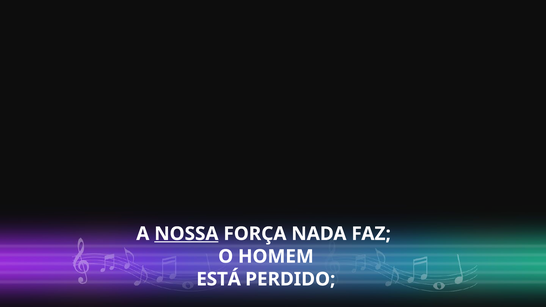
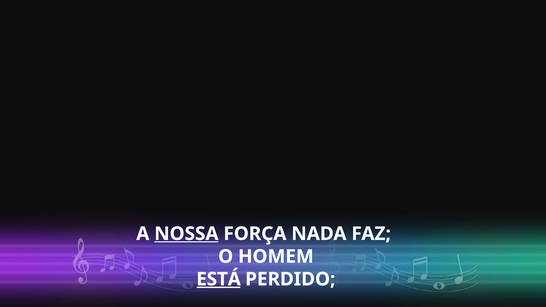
ESTÁ underline: none -> present
